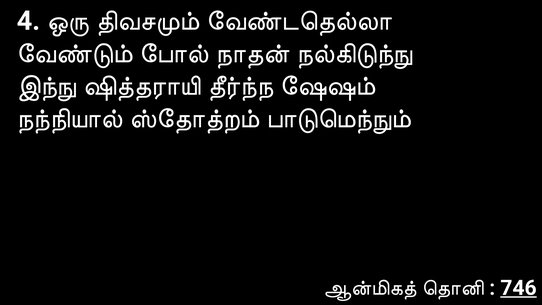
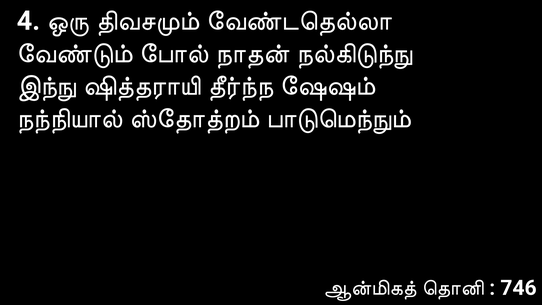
746 underline: present -> none
